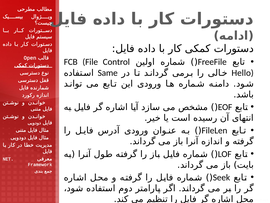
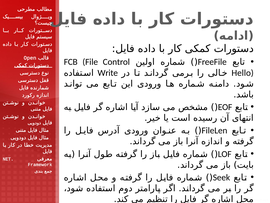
Same: Same -> Write
